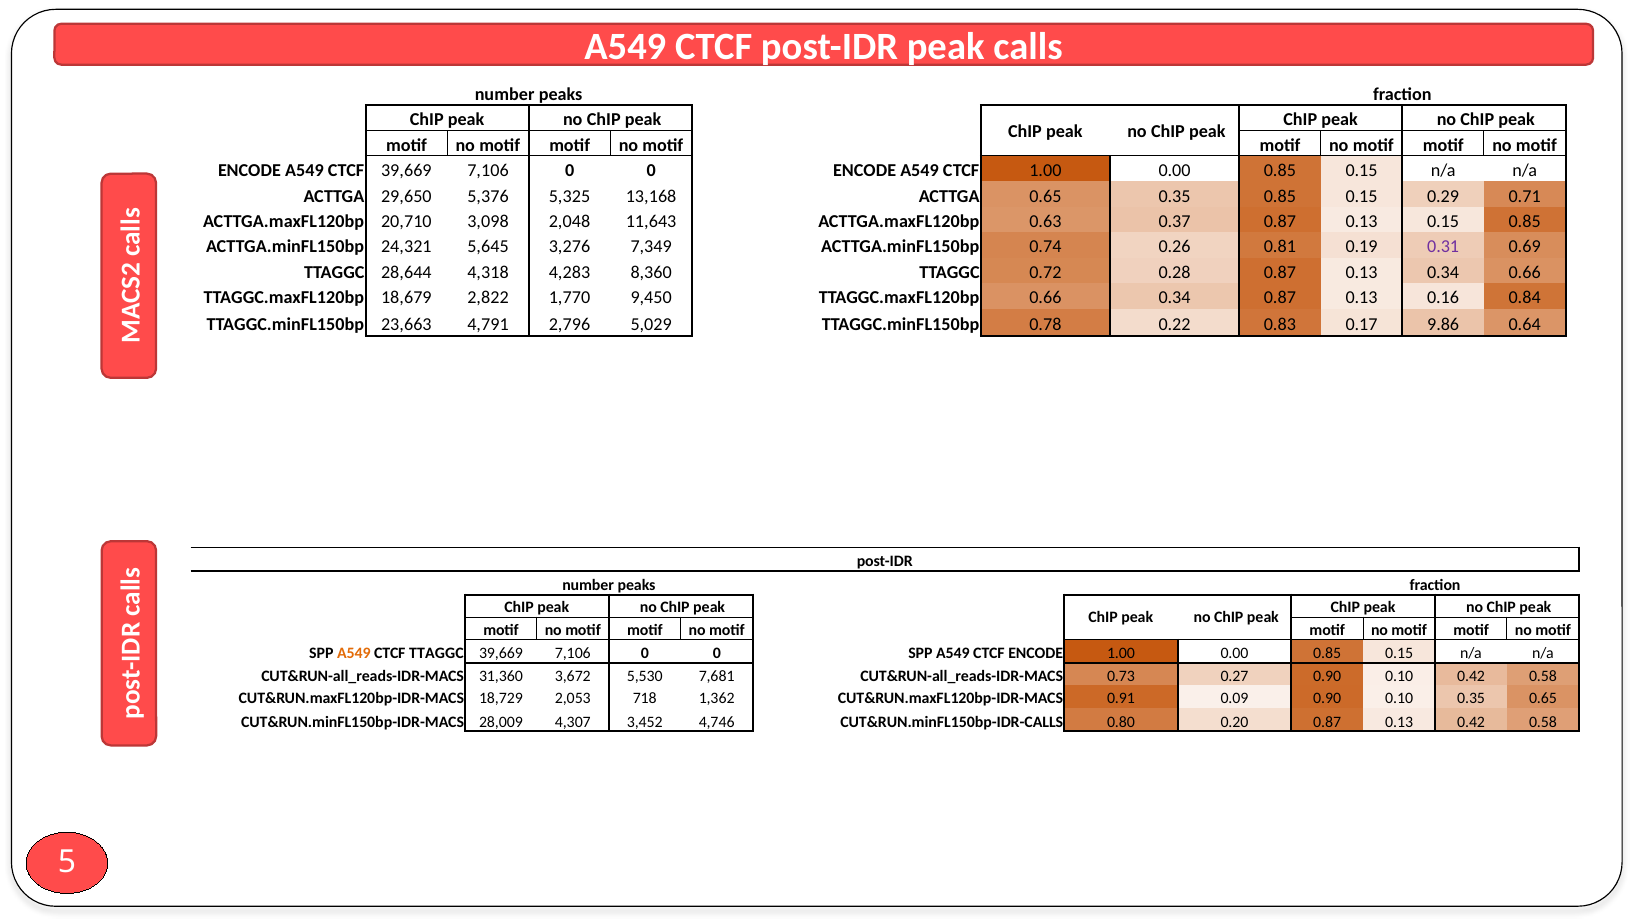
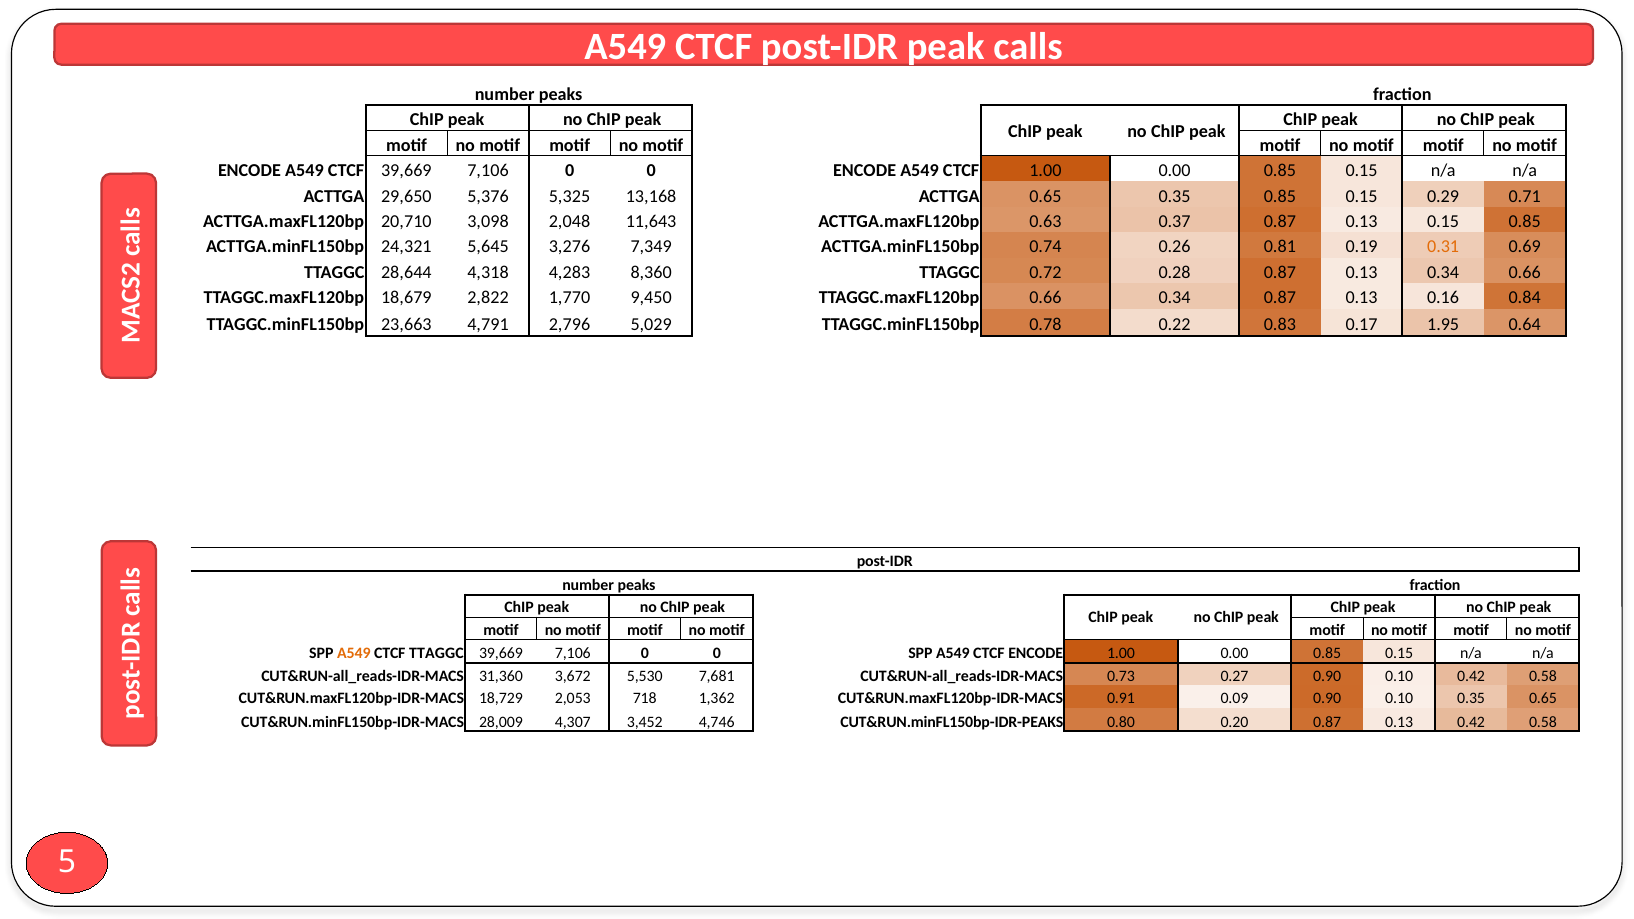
0.31 colour: purple -> orange
9.86: 9.86 -> 1.95
CUT&RUN.minFL150bp-IDR-CALLS: CUT&RUN.minFL150bp-IDR-CALLS -> CUT&RUN.minFL150bp-IDR-PEAKS
